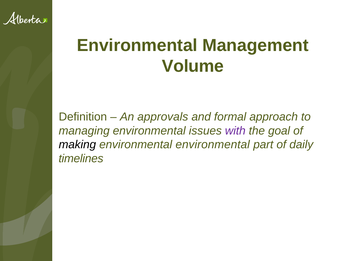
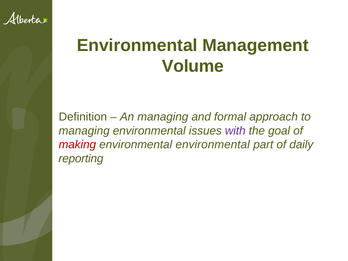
An approvals: approvals -> managing
making colour: black -> red
timelines: timelines -> reporting
